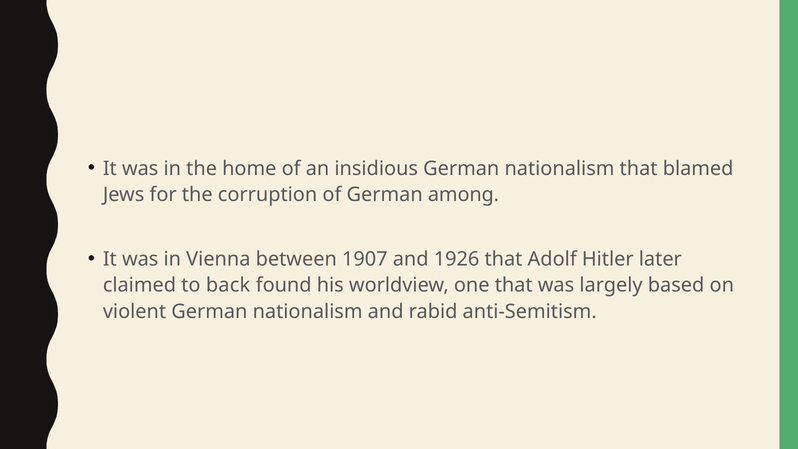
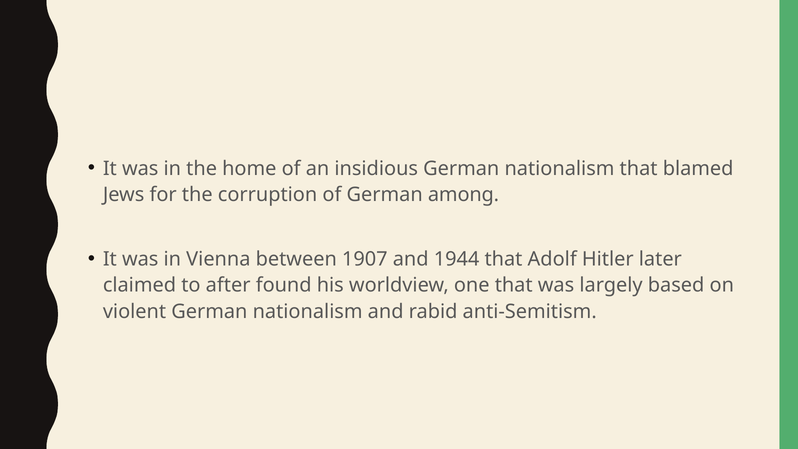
1926: 1926 -> 1944
back: back -> after
